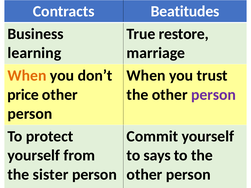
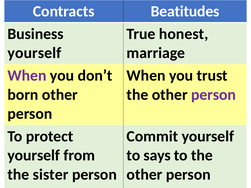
restore: restore -> honest
learning at (34, 53): learning -> yourself
When at (27, 76) colour: orange -> purple
price: price -> born
